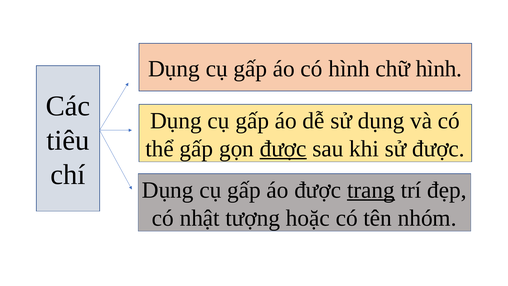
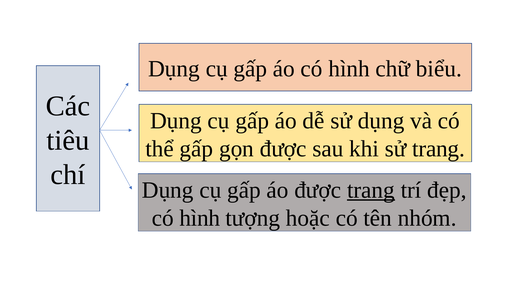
chữ hình: hình -> biểu
được at (283, 149) underline: present -> none
sử được: được -> trang
nhật at (200, 218): nhật -> hình
